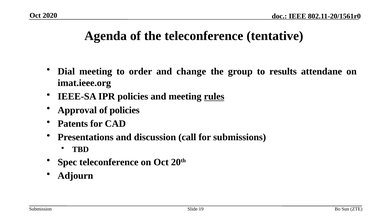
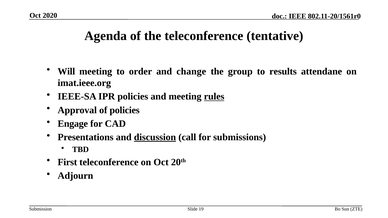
Dial: Dial -> Will
Patents: Patents -> Engage
discussion underline: none -> present
Spec: Spec -> First
